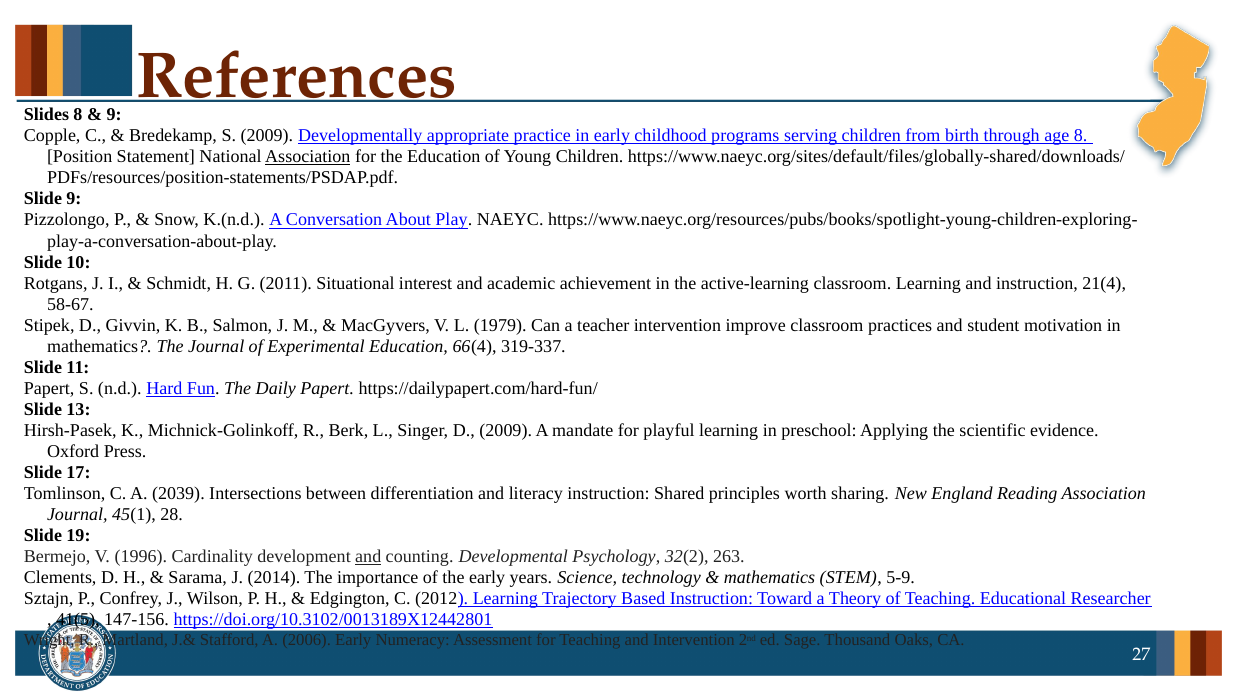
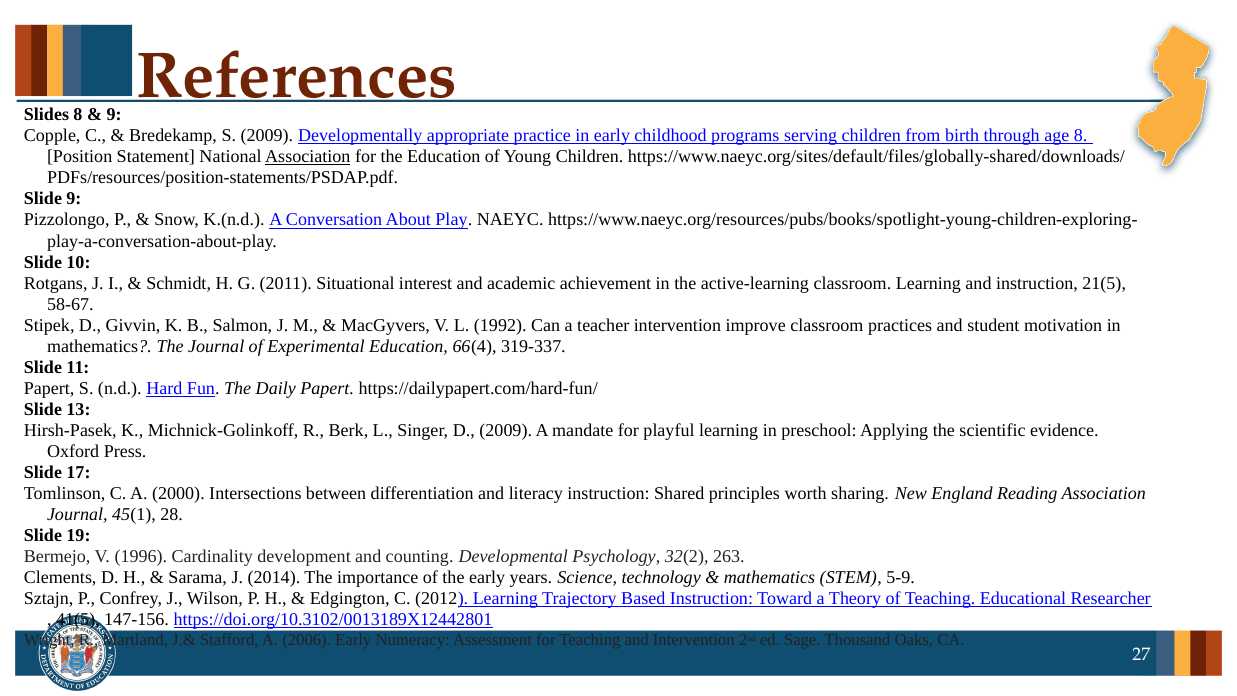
21(4: 21(4 -> 21(5
1979: 1979 -> 1992
2039: 2039 -> 2000
and at (368, 557) underline: present -> none
